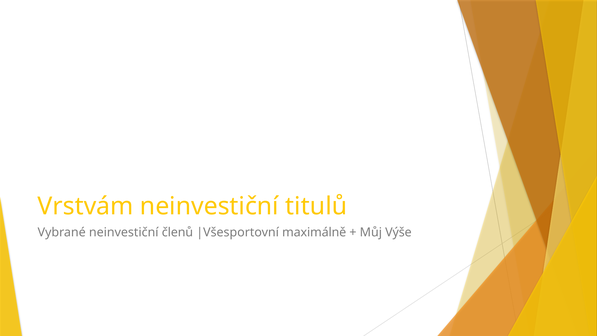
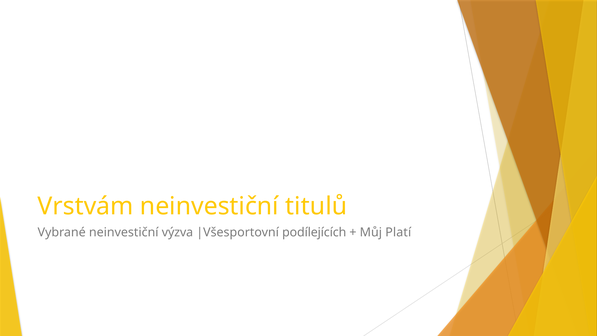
členů: členů -> výzva
maximálně: maximálně -> podílejících
Výše: Výše -> Platí
